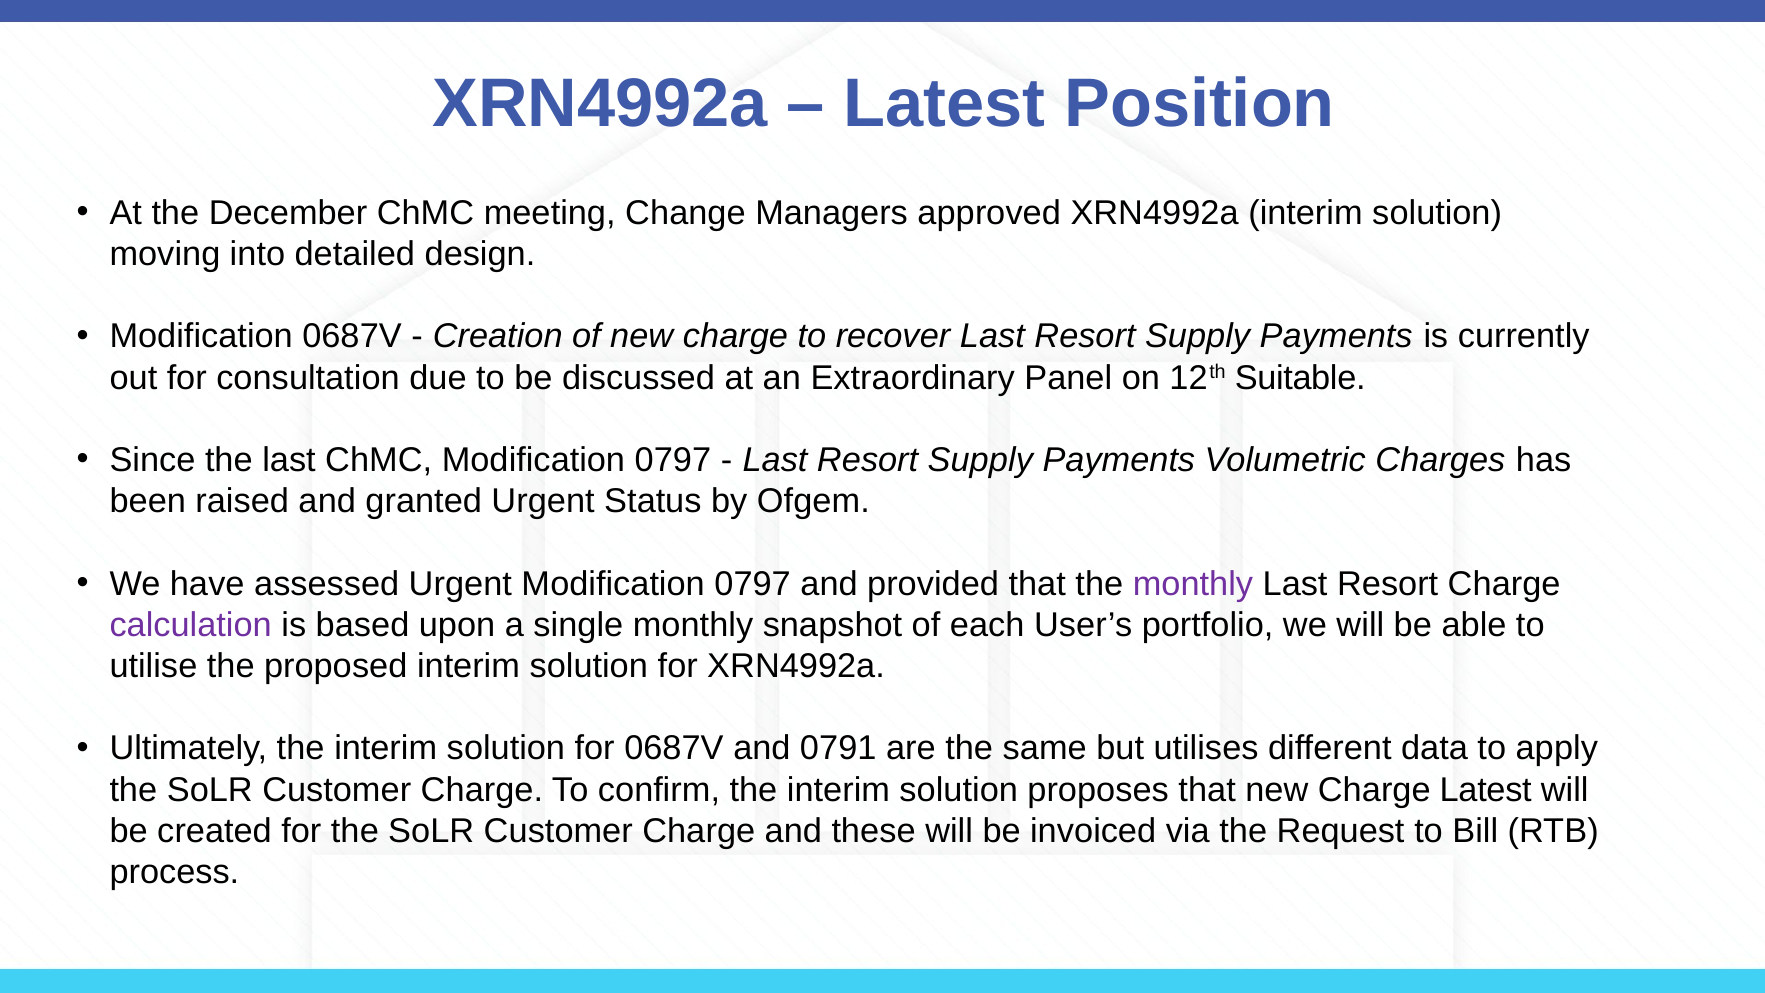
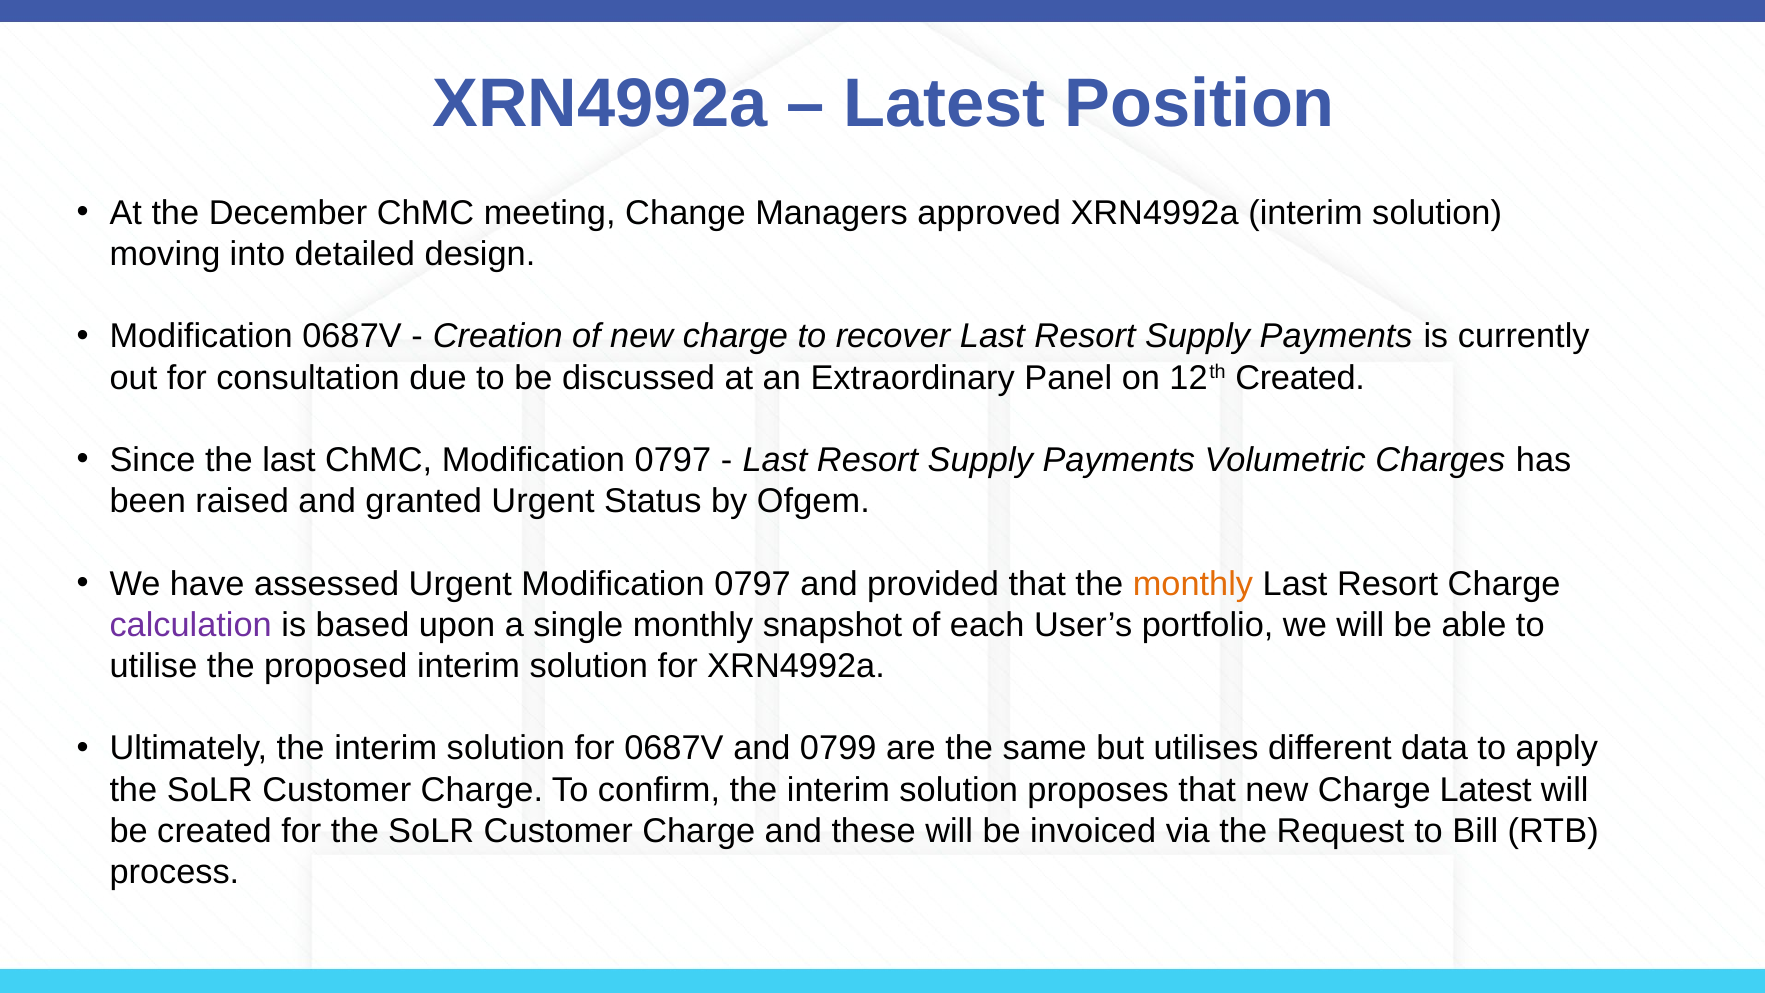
12th Suitable: Suitable -> Created
monthly at (1193, 584) colour: purple -> orange
0791: 0791 -> 0799
